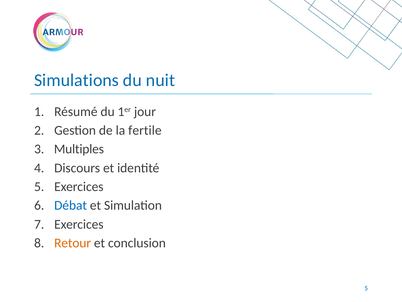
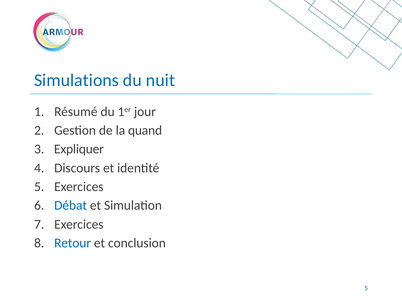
fertile: fertile -> quand
Multiples: Multiples -> Expliquer
Retour colour: orange -> blue
